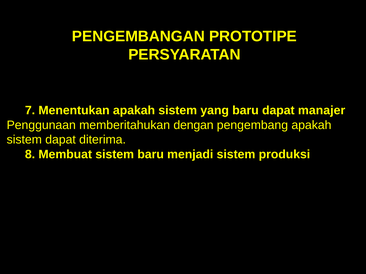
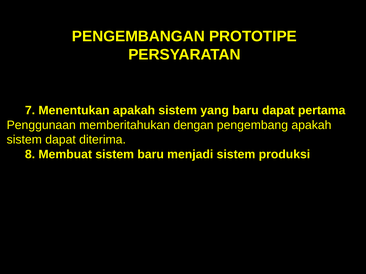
manajer: manajer -> pertama
